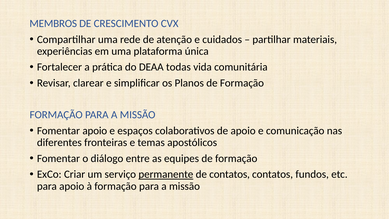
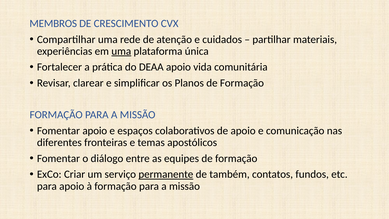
uma at (121, 51) underline: none -> present
DEAA todas: todas -> apoio
de contatos: contatos -> também
